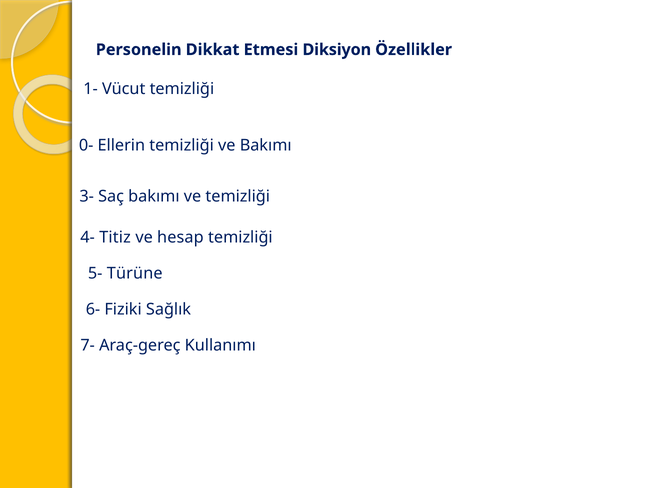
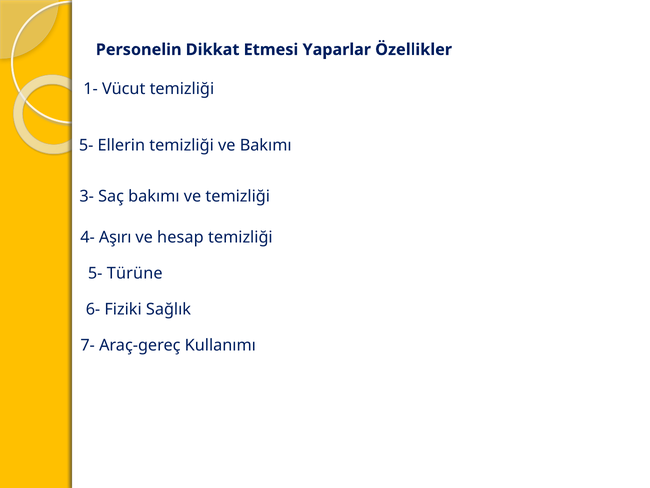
Diksiyon: Diksiyon -> Yaparlar
0- at (86, 145): 0- -> 5-
Titiz: Titiz -> Aşırı
